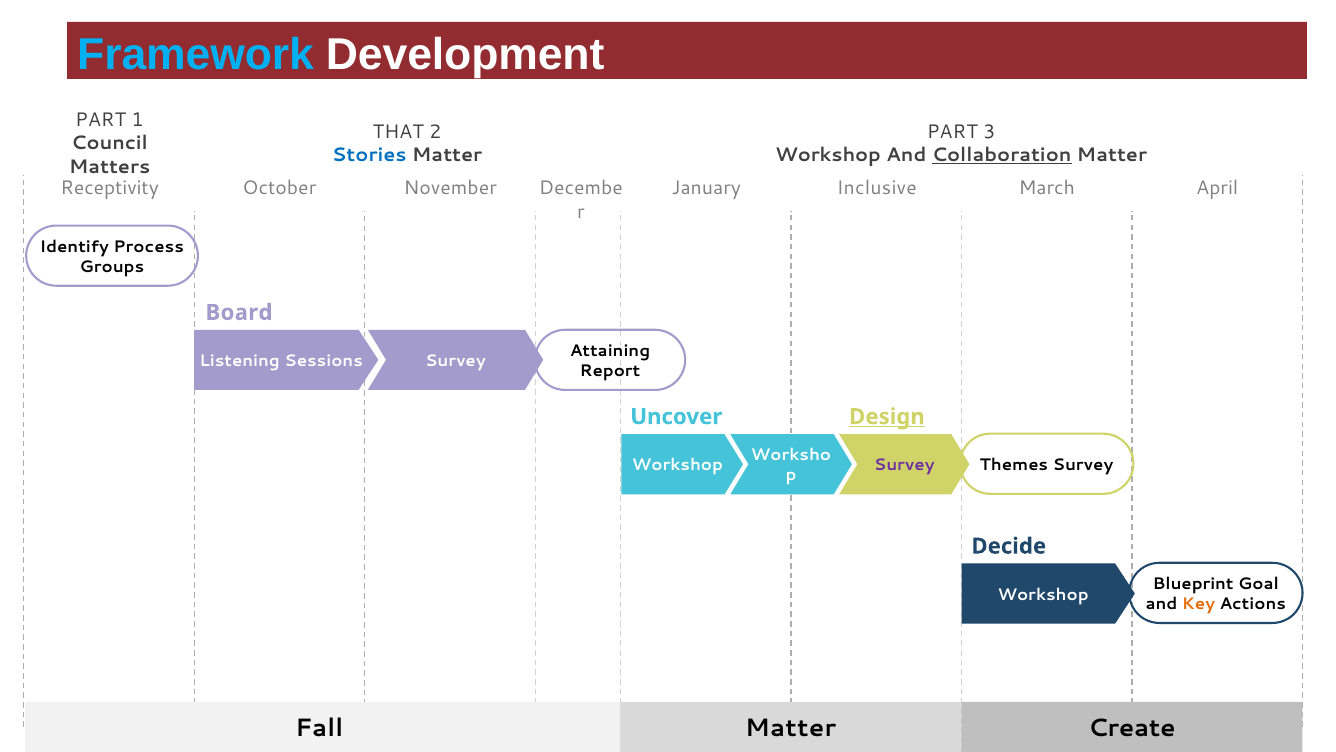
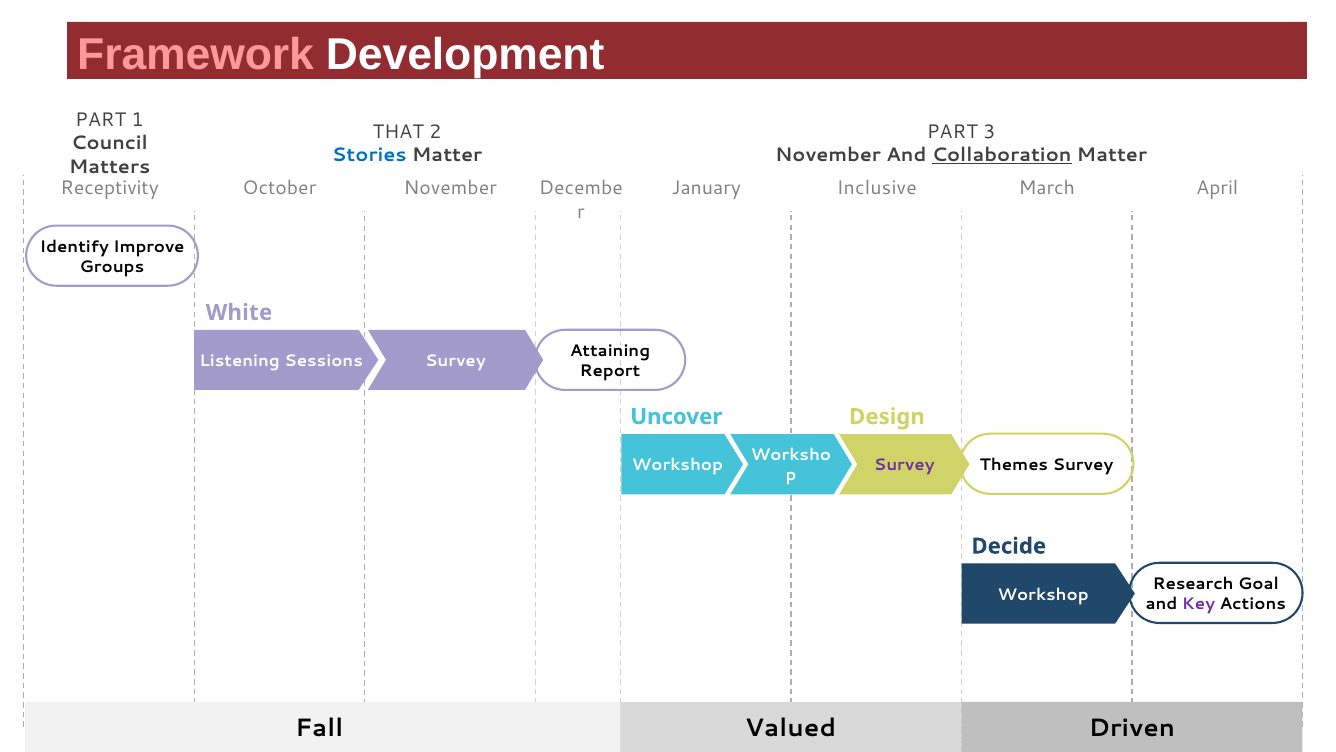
Framework colour: light blue -> pink
Workshop at (828, 155): Workshop -> November
Process: Process -> Improve
Board: Board -> White
Design underline: present -> none
Blueprint: Blueprint -> Research
Key colour: orange -> purple
Matter at (790, 728): Matter -> Valued
Create: Create -> Driven
